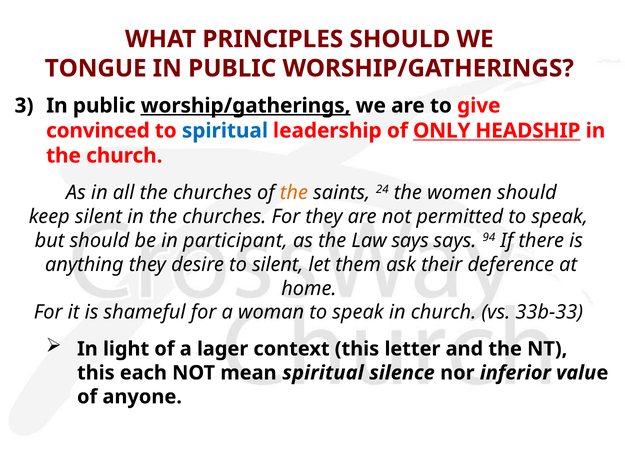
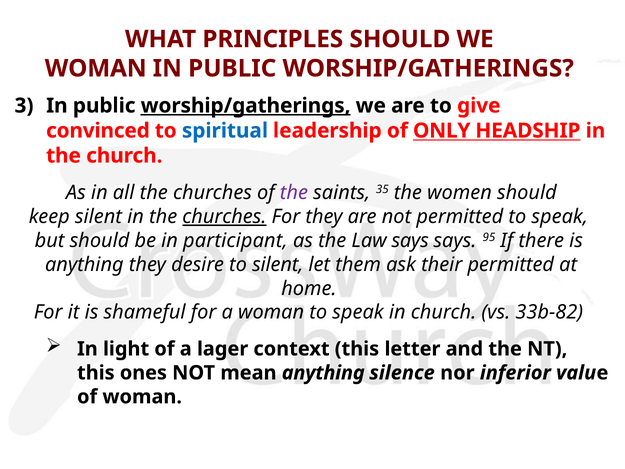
TONGUE at (96, 68): TONGUE -> WOMAN
the at (294, 193) colour: orange -> purple
24: 24 -> 35
churches at (224, 216) underline: none -> present
94: 94 -> 95
their deference: deference -> permitted
33b-33: 33b-33 -> 33b-82
each: each -> ones
mean spiritual: spiritual -> anything
of anyone: anyone -> woman
